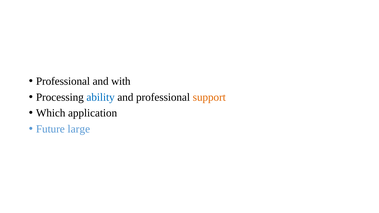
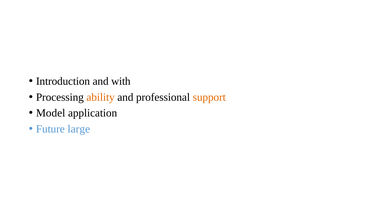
Professional at (63, 81): Professional -> Introduction
ability colour: blue -> orange
Which: Which -> Model
